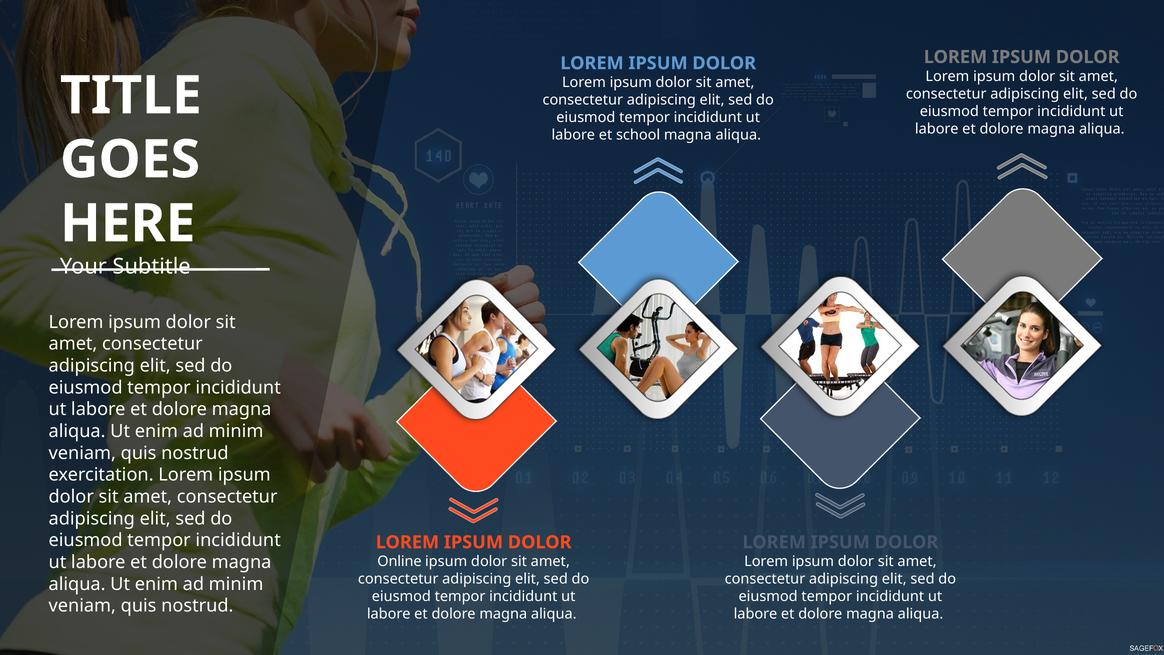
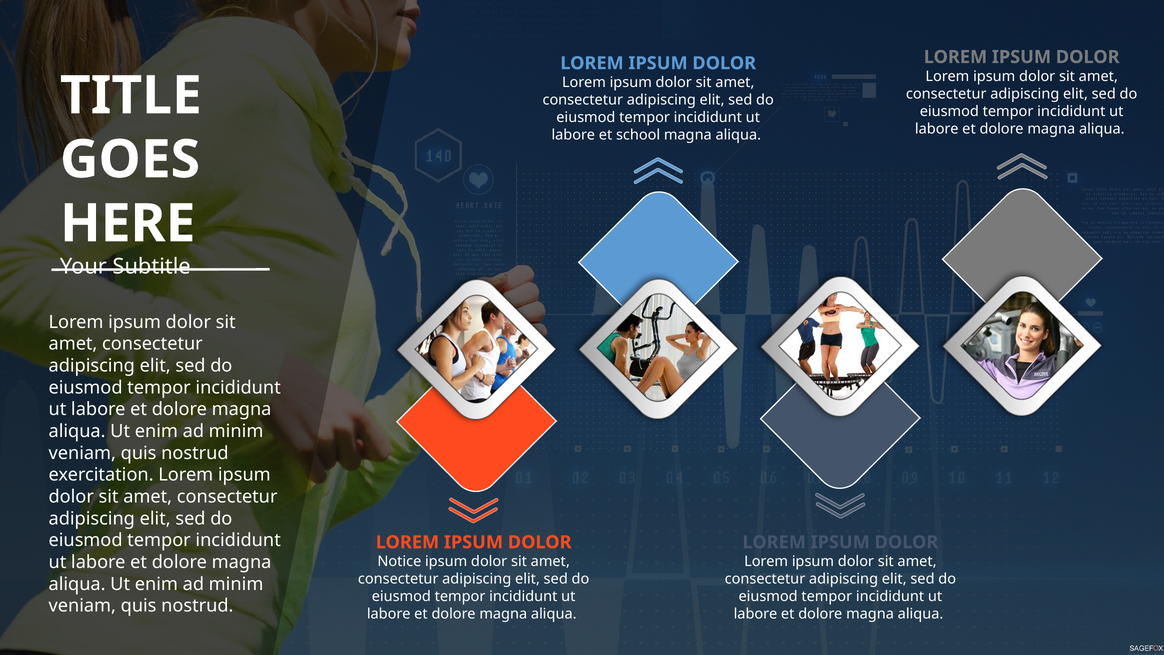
Online: Online -> Notice
